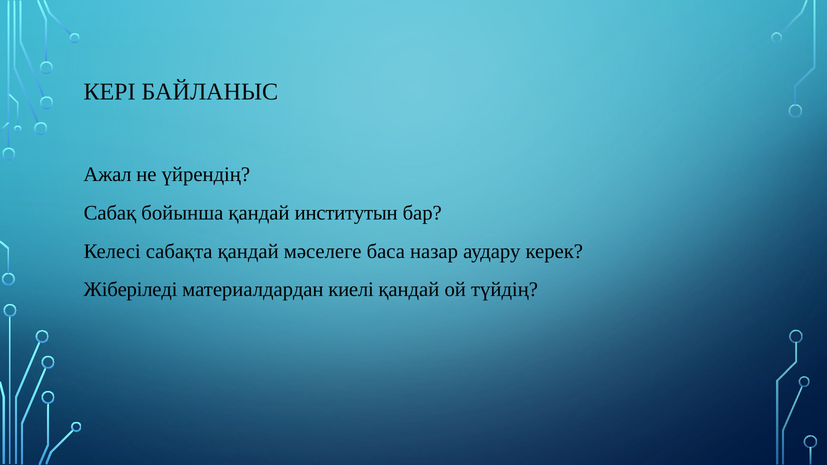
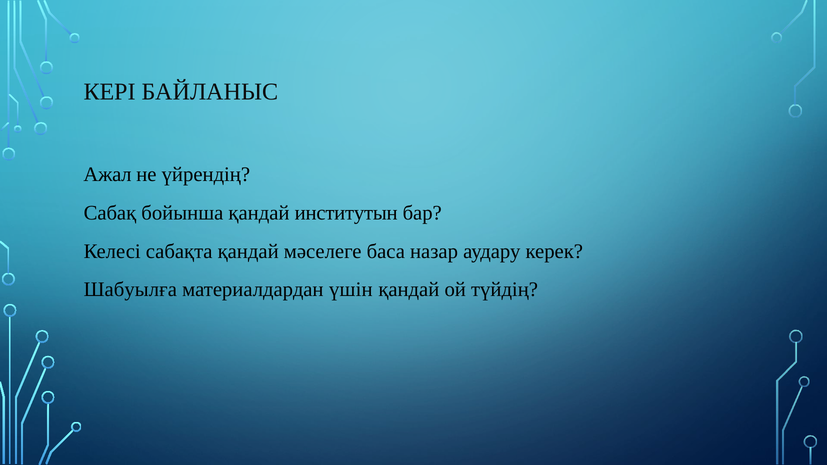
Жіберіледі: Жіберіледі -> Шабуылға
киелі: киелі -> үшін
